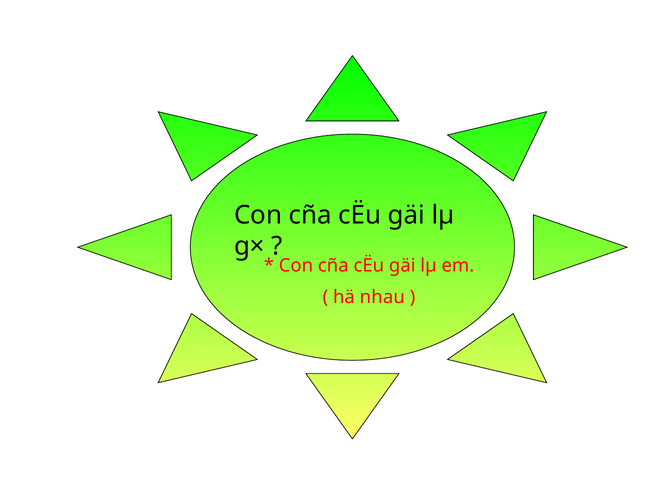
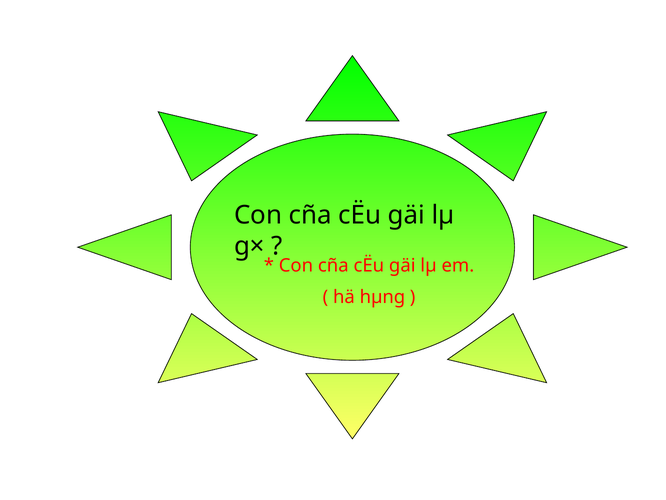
nhau: nhau -> hµng
